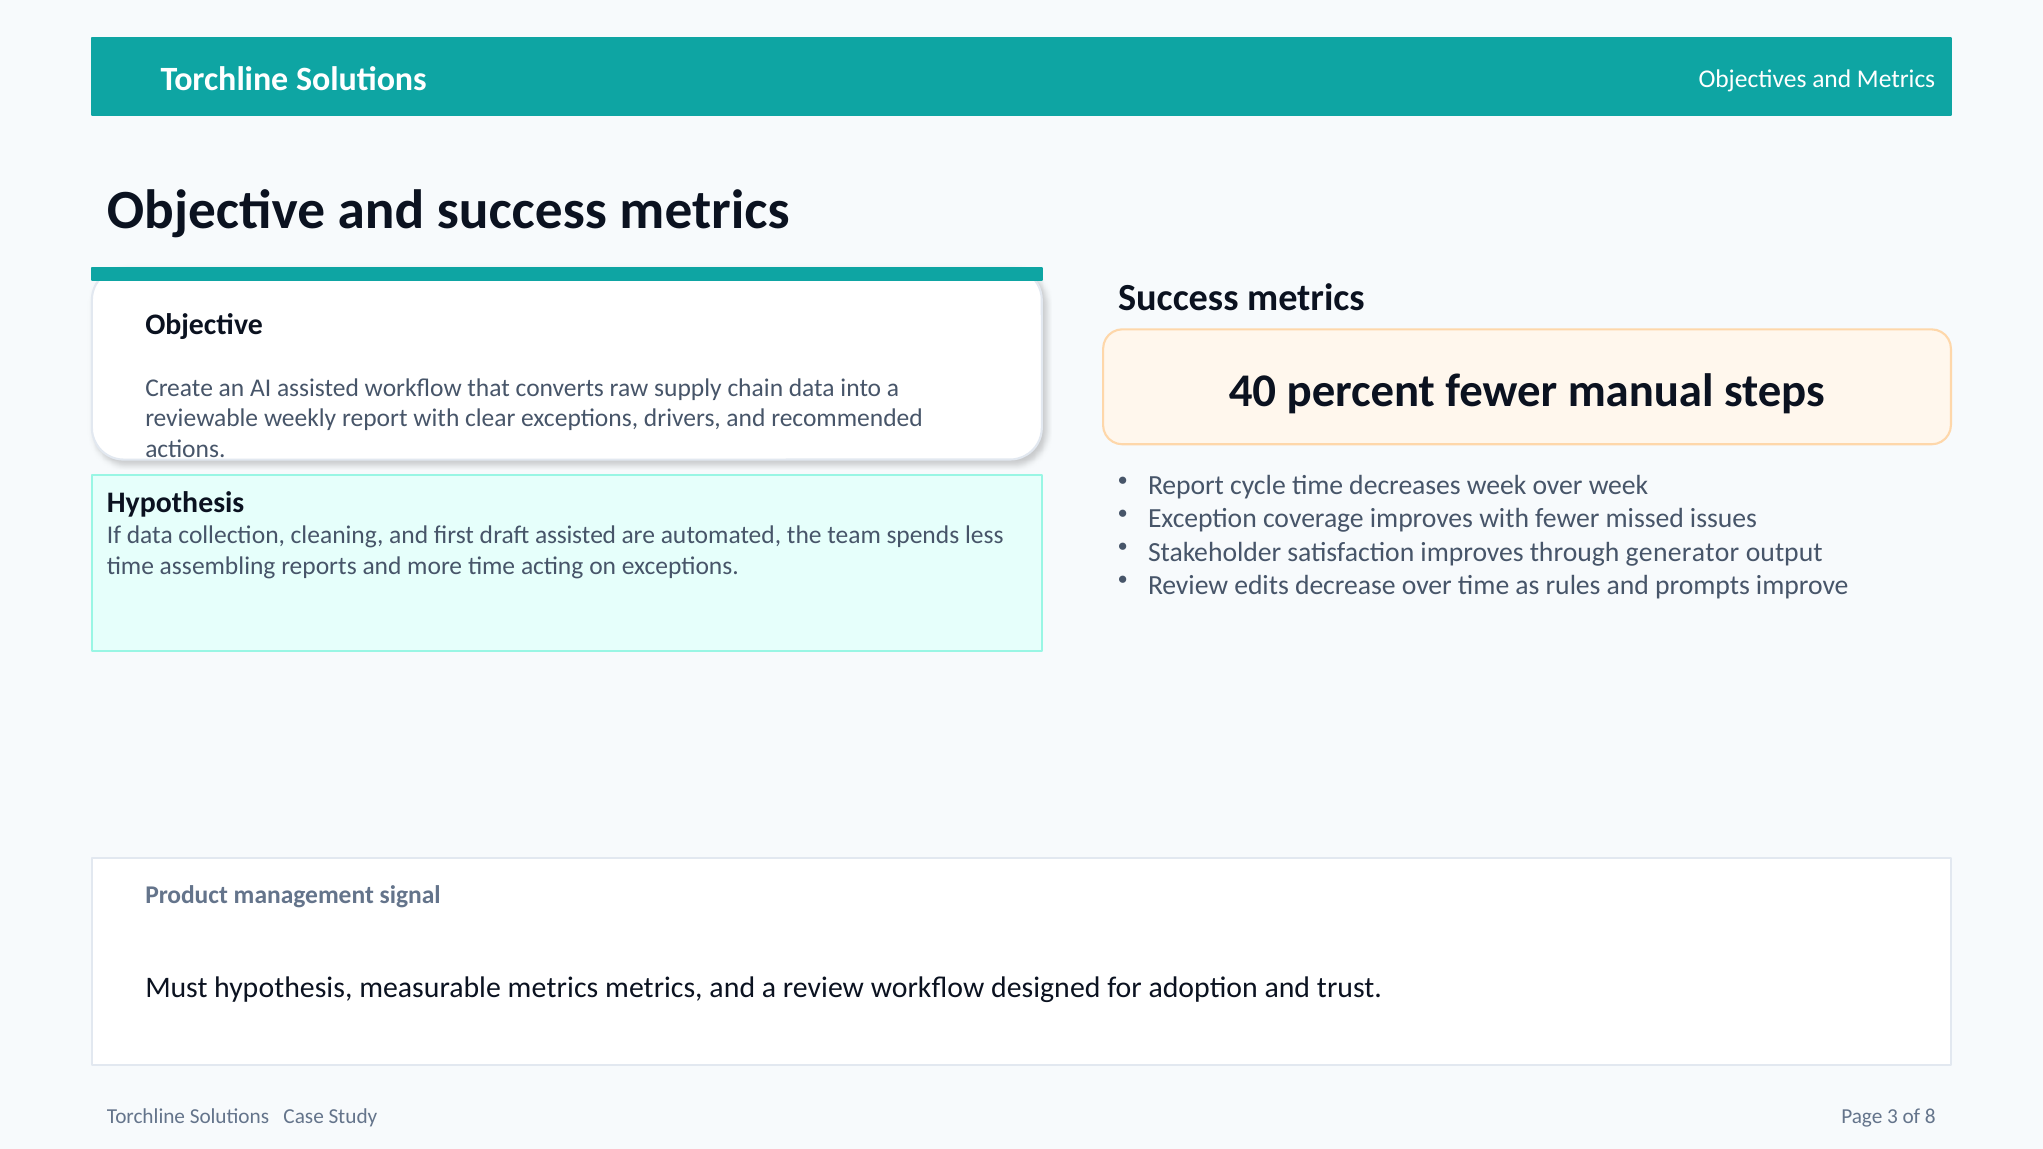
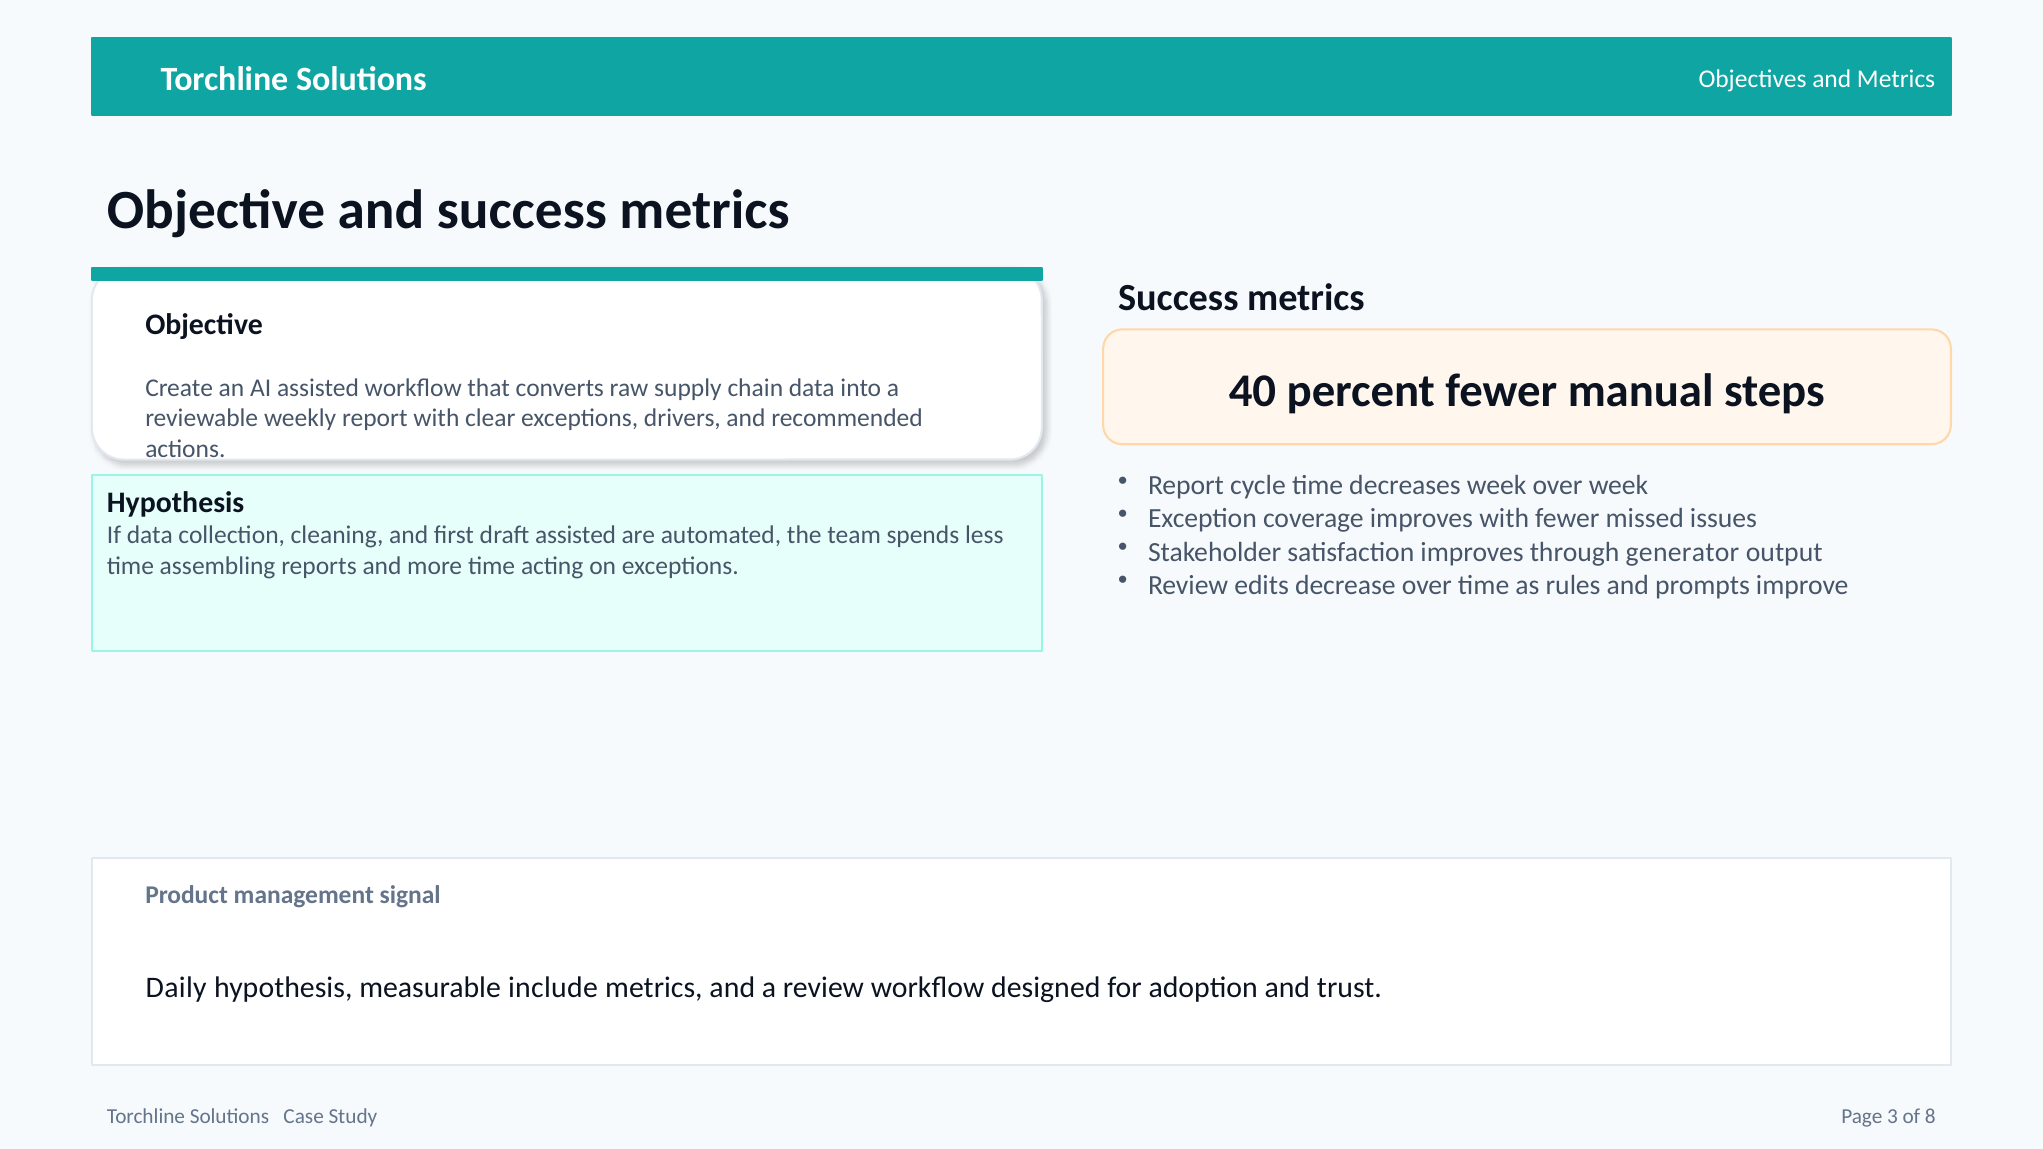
Must: Must -> Daily
measurable metrics: metrics -> include
